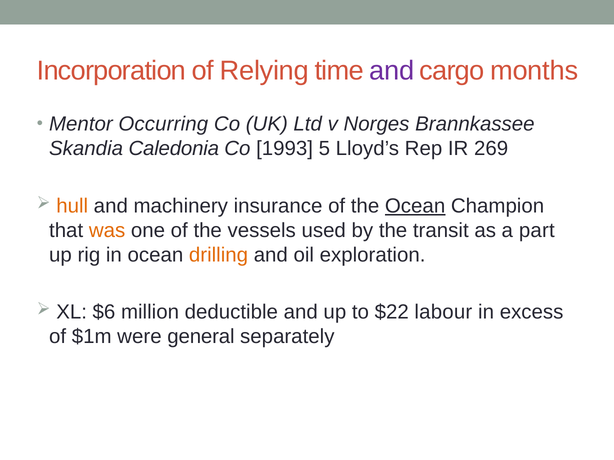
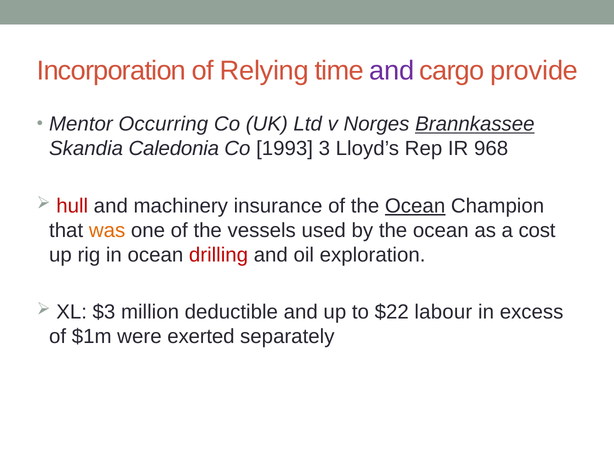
months: months -> provide
Brannkassee underline: none -> present
5: 5 -> 3
269: 269 -> 968
hull colour: orange -> red
by the transit: transit -> ocean
part: part -> cost
drilling colour: orange -> red
$6: $6 -> $3
general: general -> exerted
